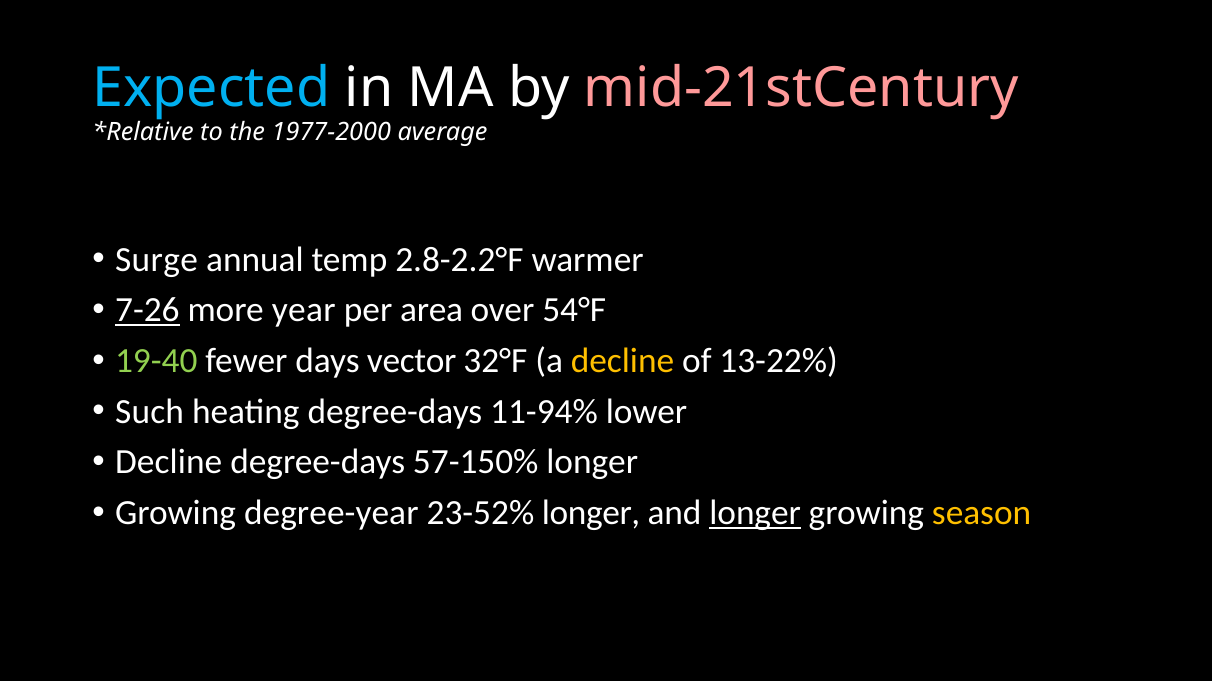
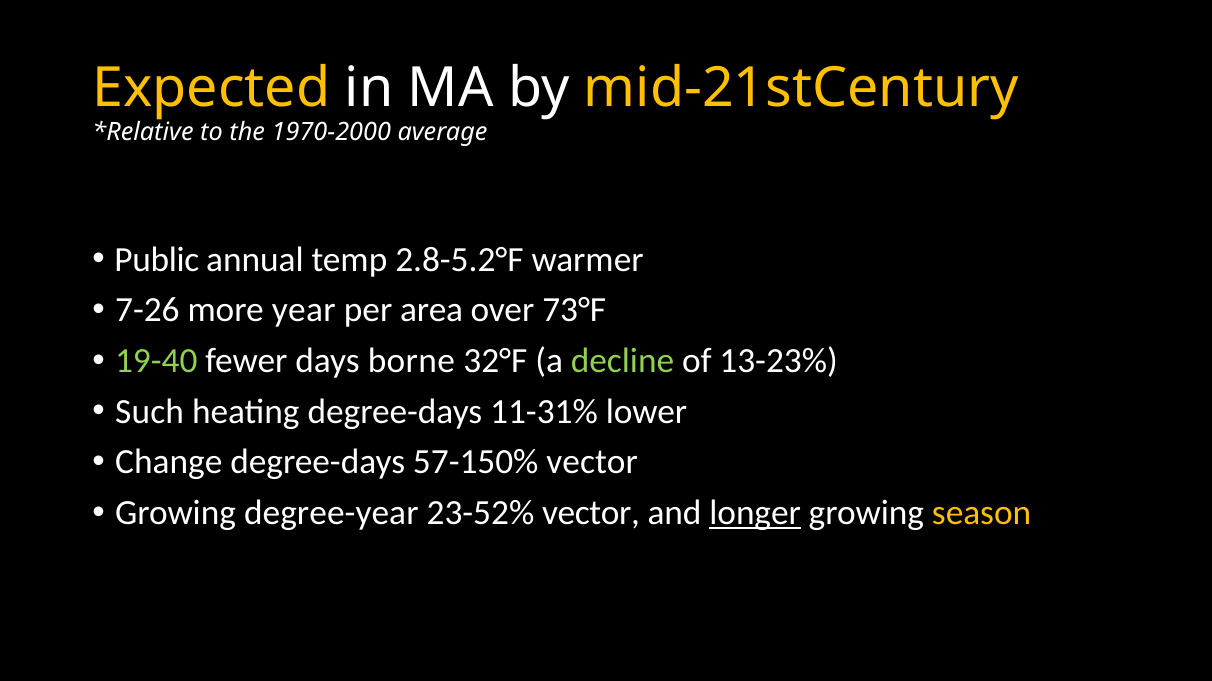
Expected colour: light blue -> yellow
mid-21stCentury colour: pink -> yellow
1977-2000: 1977-2000 -> 1970-2000
Surge: Surge -> Public
2.8-2.2°F: 2.8-2.2°F -> 2.8-5.2°F
7-26 underline: present -> none
54°F: 54°F -> 73°F
vector: vector -> borne
decline at (623, 361) colour: yellow -> light green
13-22%: 13-22% -> 13-23%
11-94%: 11-94% -> 11-31%
Decline at (169, 463): Decline -> Change
57-150% longer: longer -> vector
23-52% longer: longer -> vector
